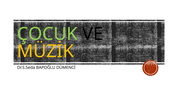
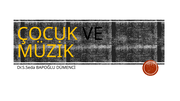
ÇOCUK colour: light green -> yellow
